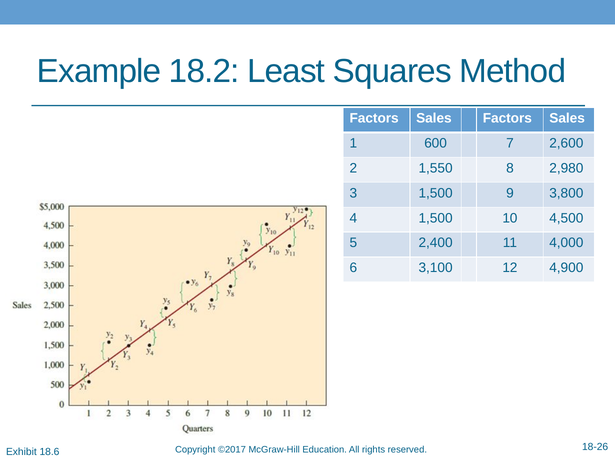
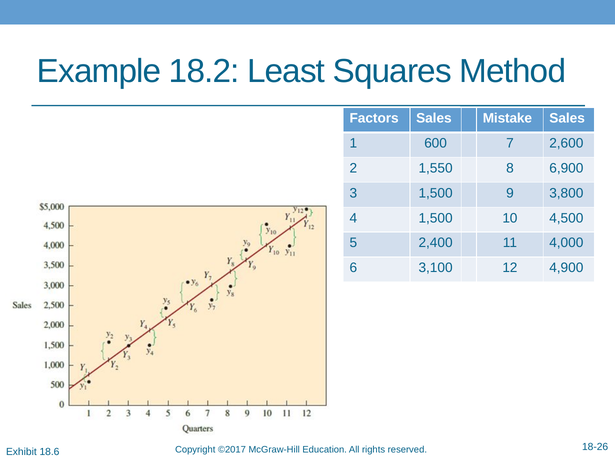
Sales Factors: Factors -> Mistake
2,980: 2,980 -> 6,900
